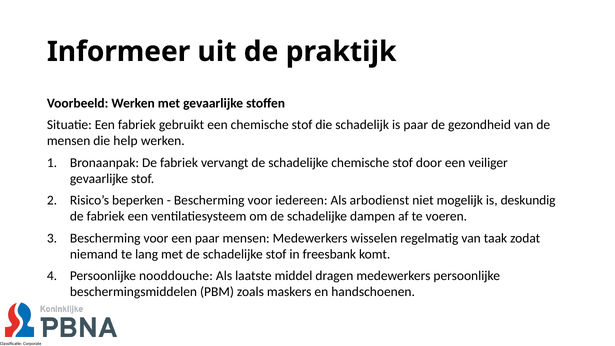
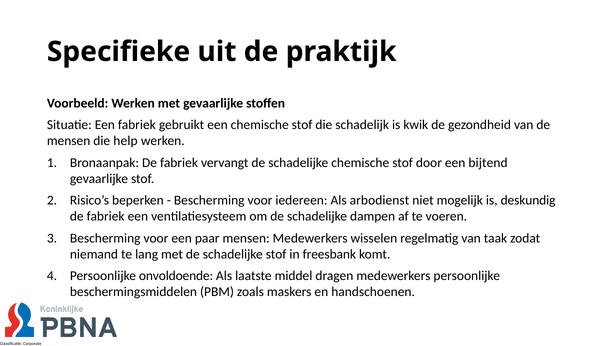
Informeer: Informeer -> Specifieke
is paar: paar -> kwik
veiliger: veiliger -> bijtend
nooddouche: nooddouche -> onvoldoende
